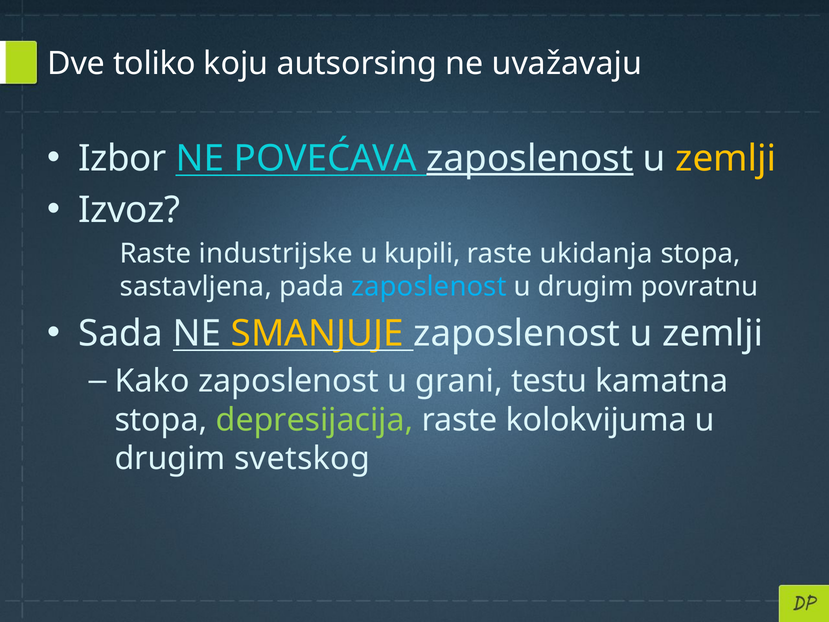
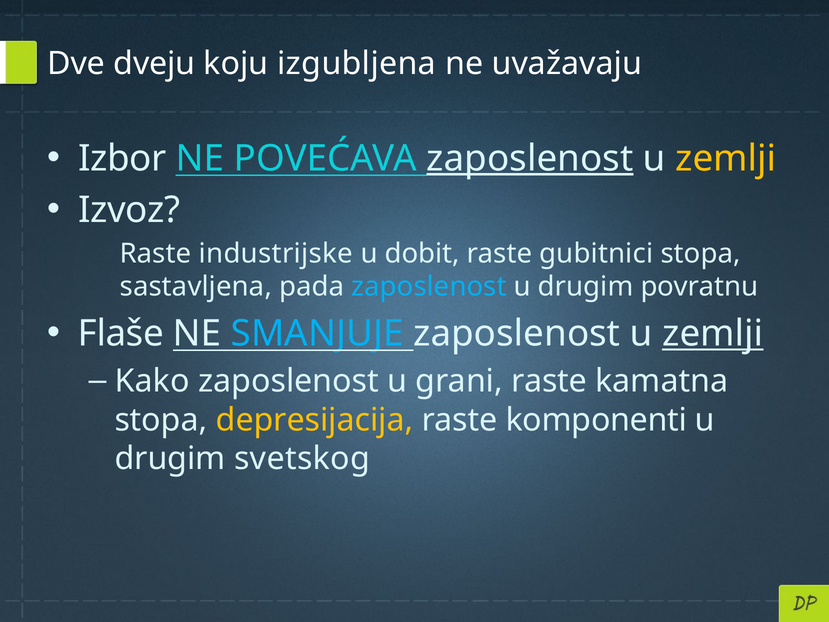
toliko: toliko -> dveju
autsorsing: autsorsing -> izgubljena
kupili: kupili -> dobit
ukidanja: ukidanja -> gubitnici
Sada: Sada -> Flaše
SMANJUJE colour: yellow -> light blue
zemlji at (713, 333) underline: none -> present
grani testu: testu -> raste
depresijacija colour: light green -> yellow
kolokvijuma: kolokvijuma -> komponenti
